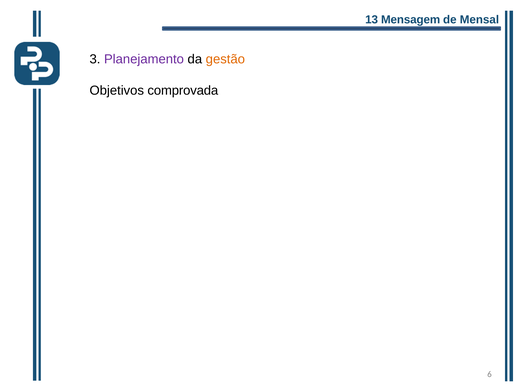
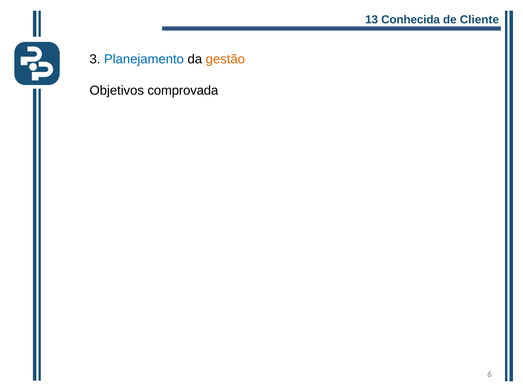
Mensagem: Mensagem -> Conhecida
Mensal: Mensal -> Cliente
Planejamento colour: purple -> blue
